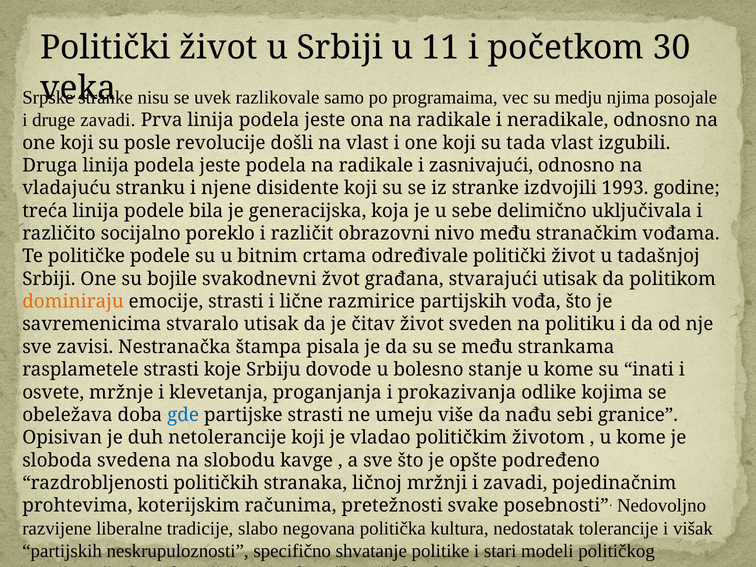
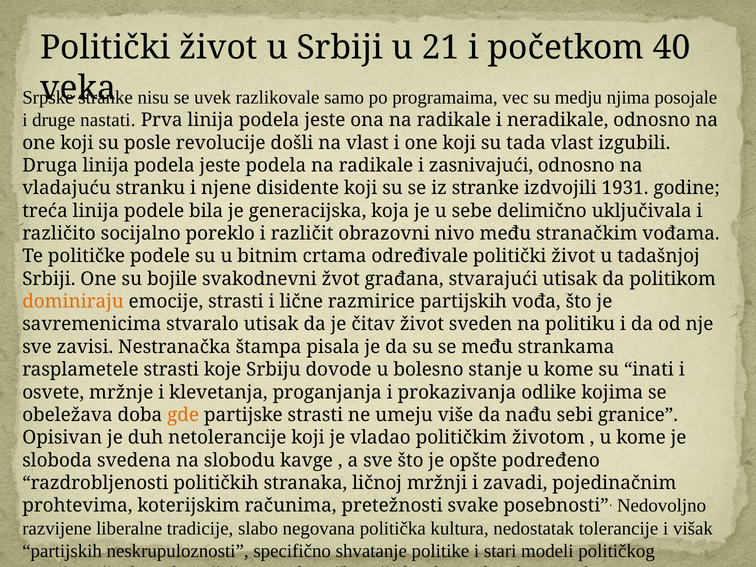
11: 11 -> 21
30: 30 -> 40
druge zavadi: zavadi -> nastati
1993: 1993 -> 1931
gde colour: blue -> orange
